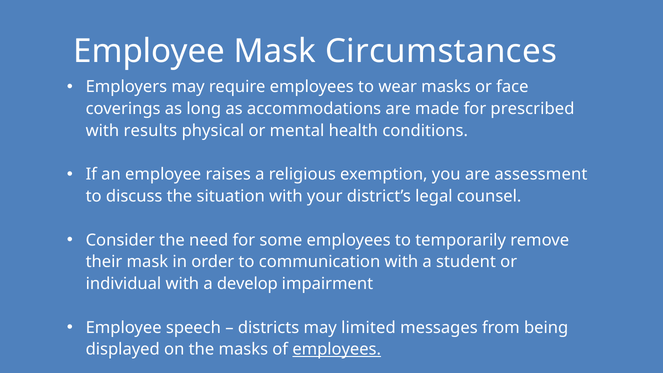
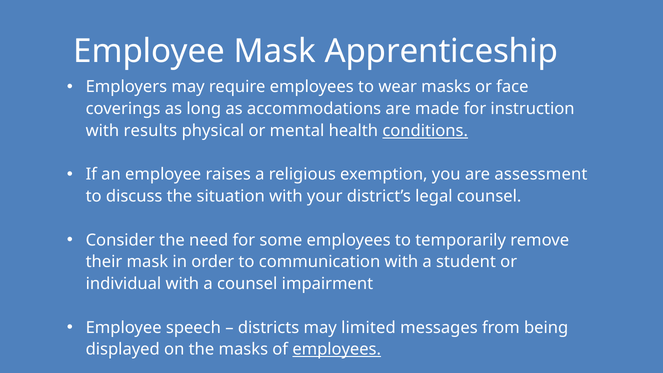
Circumstances: Circumstances -> Apprenticeship
prescribed: prescribed -> instruction
conditions underline: none -> present
a develop: develop -> counsel
